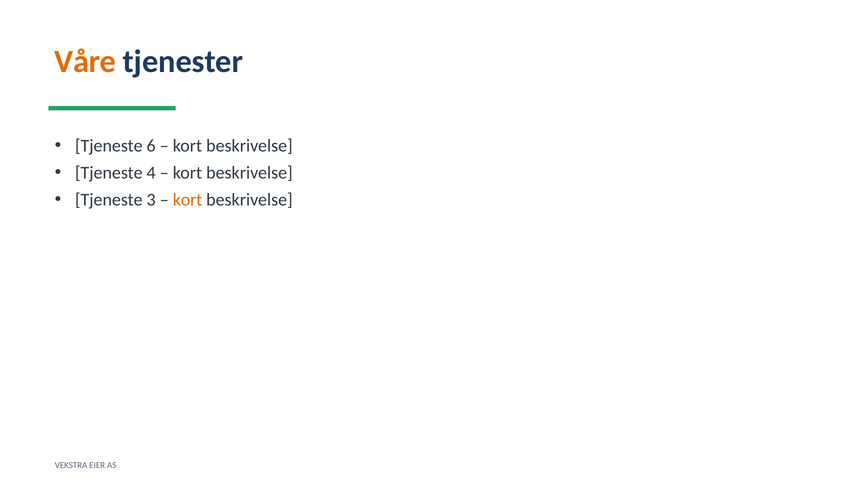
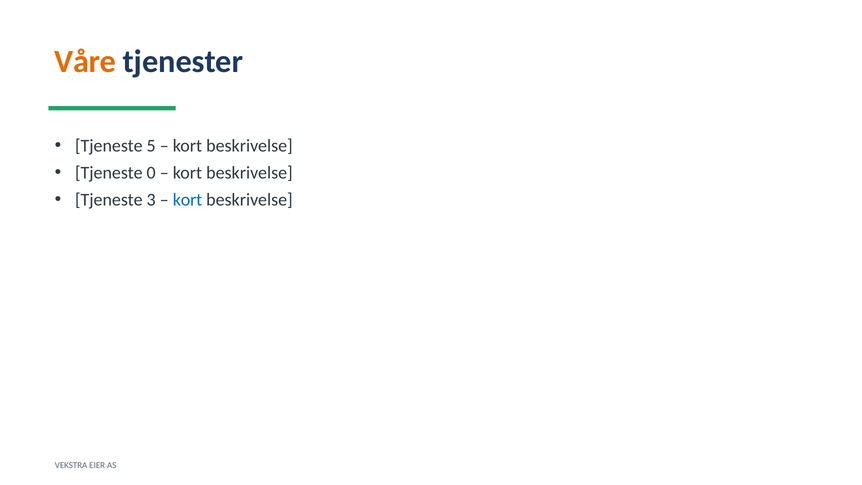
6: 6 -> 5
4: 4 -> 0
kort at (188, 200) colour: orange -> blue
